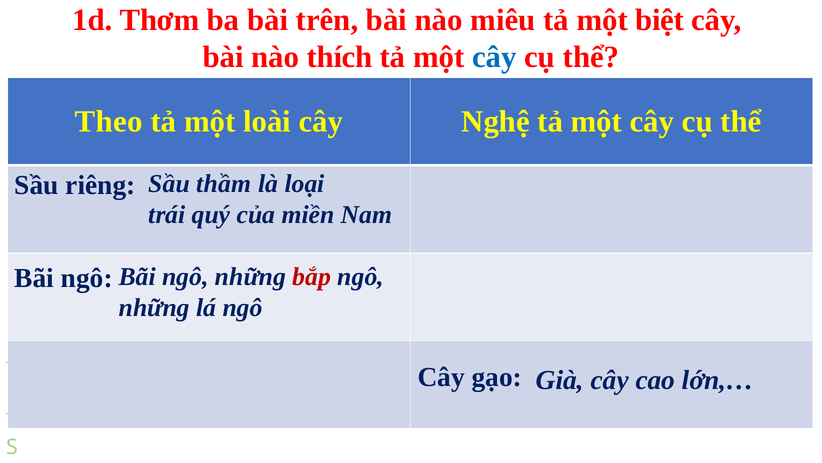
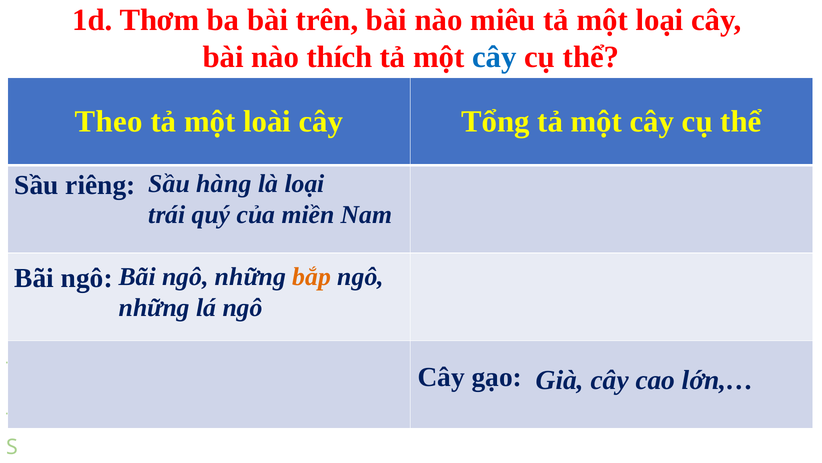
một biệt: biệt -> loại
Nghệ: Nghệ -> Tổng
thầm: thầm -> hàng
bắp colour: red -> orange
